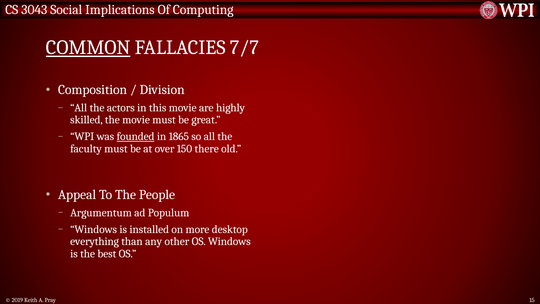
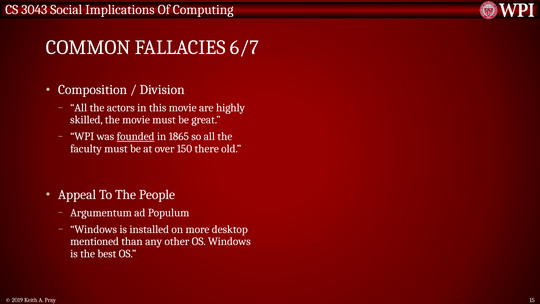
COMMON underline: present -> none
7/7: 7/7 -> 6/7
everything: everything -> mentioned
